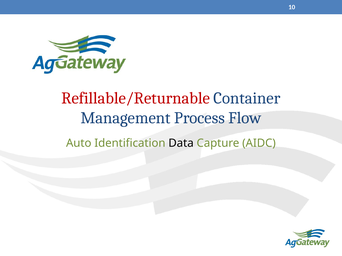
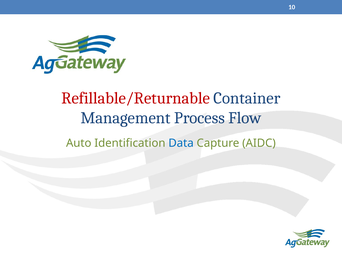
Data colour: black -> blue
